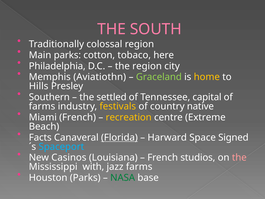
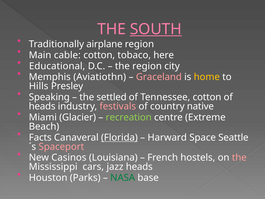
SOUTH underline: none -> present
colossal: colossal -> airplane
Main parks: parks -> cable
Philadelphia: Philadelphia -> Educational
Graceland colour: light green -> pink
Southern: Southern -> Speaking
Tennessee capital: capital -> cotton
farms at (42, 106): farms -> heads
festivals colour: yellow -> pink
Miami French: French -> Glacier
recreation colour: yellow -> light green
Signed: Signed -> Seattle
Spaceport colour: light blue -> pink
studios: studios -> hostels
with: with -> cars
jazz farms: farms -> heads
